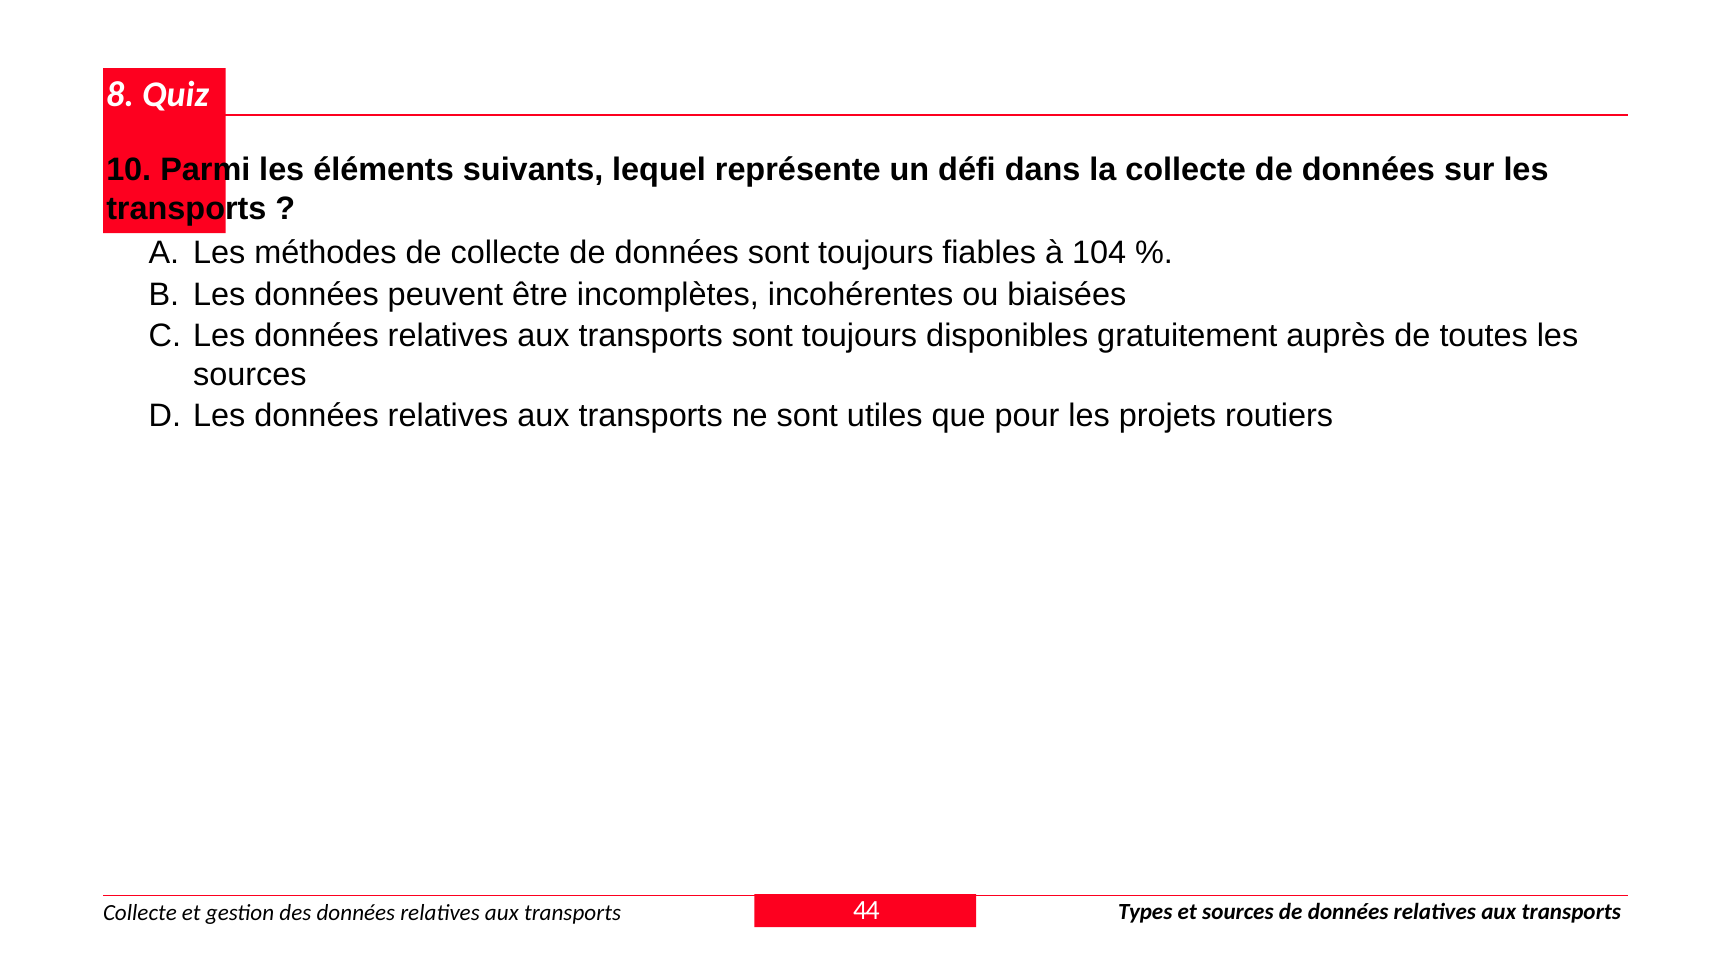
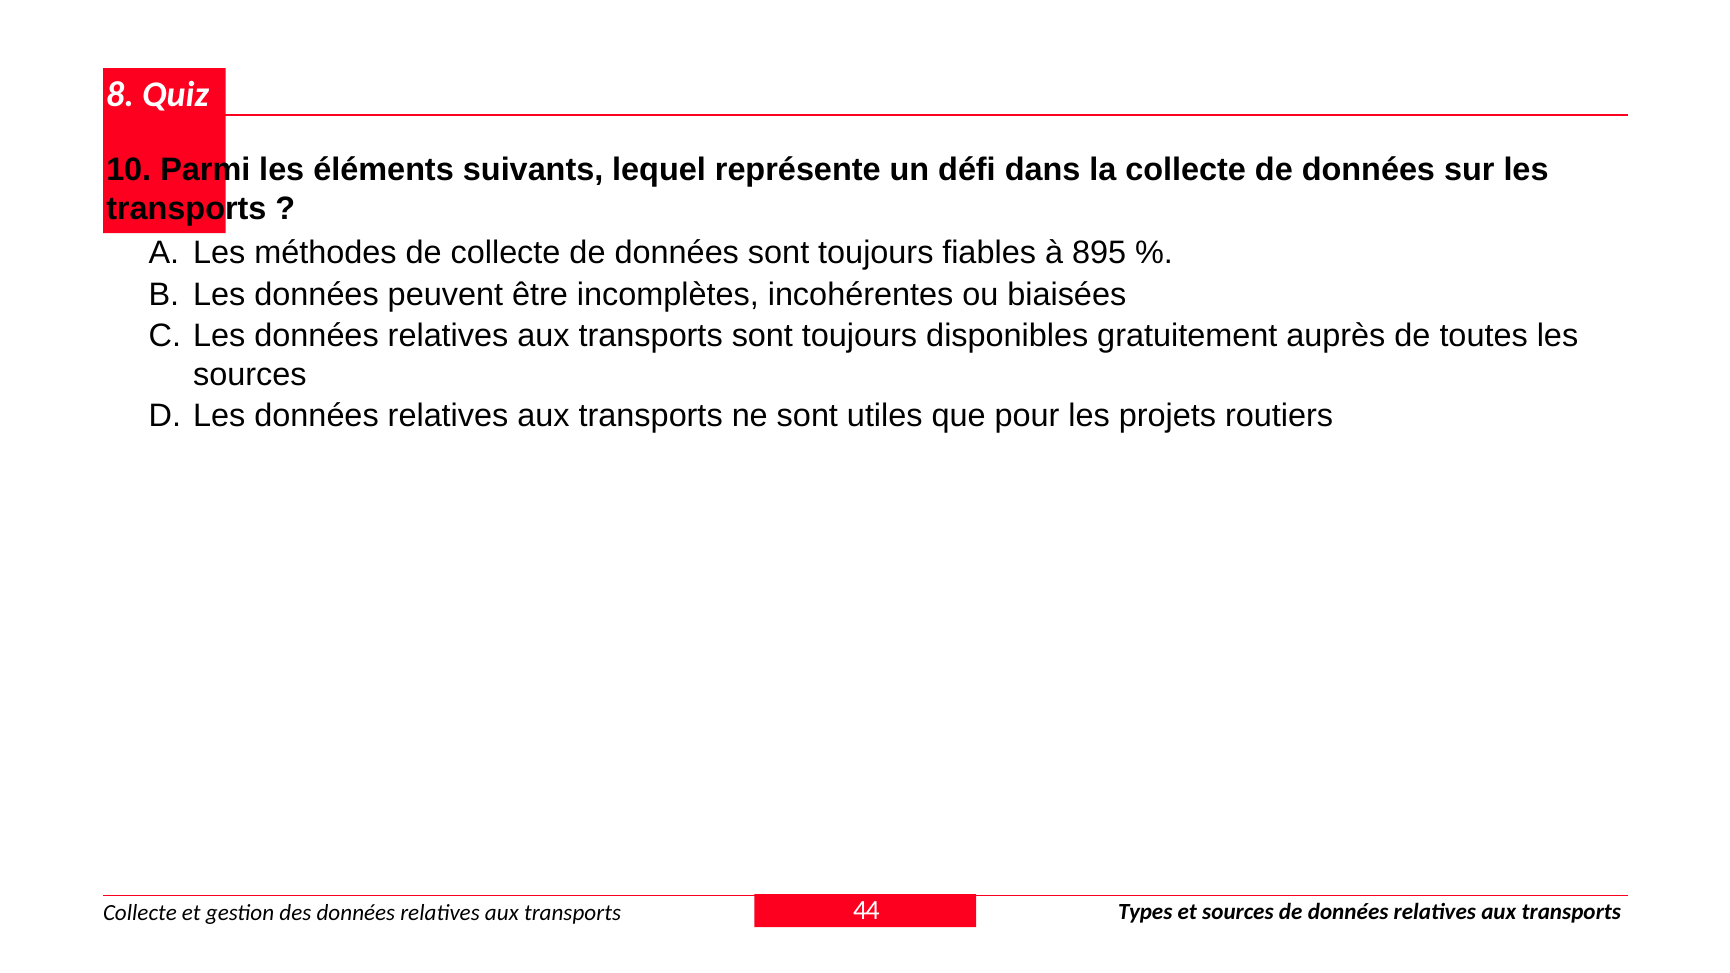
104: 104 -> 895
